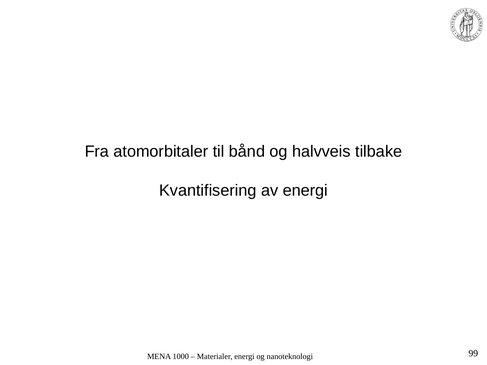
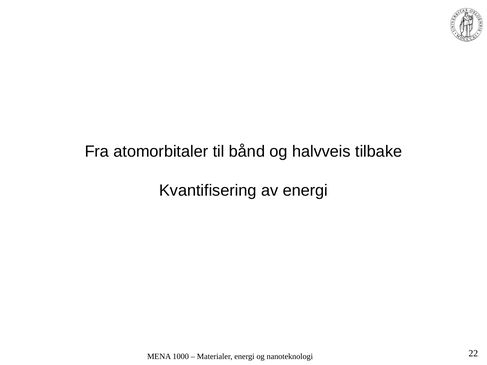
99: 99 -> 22
